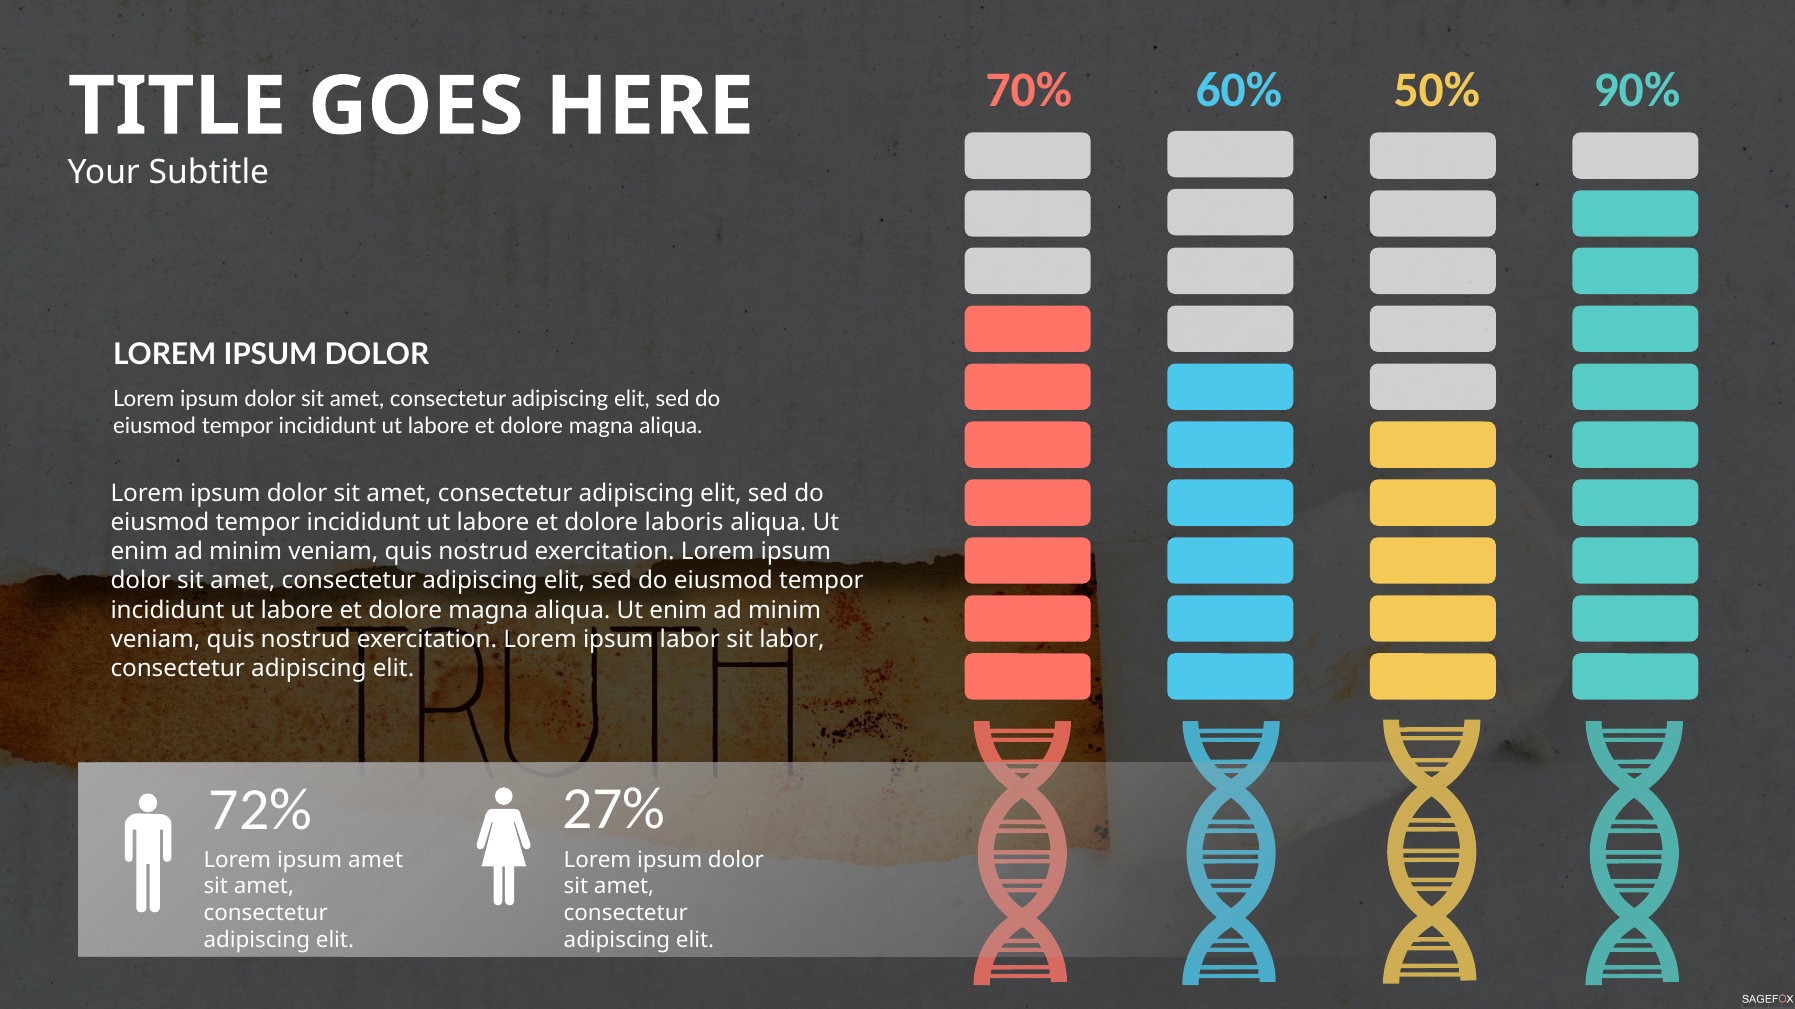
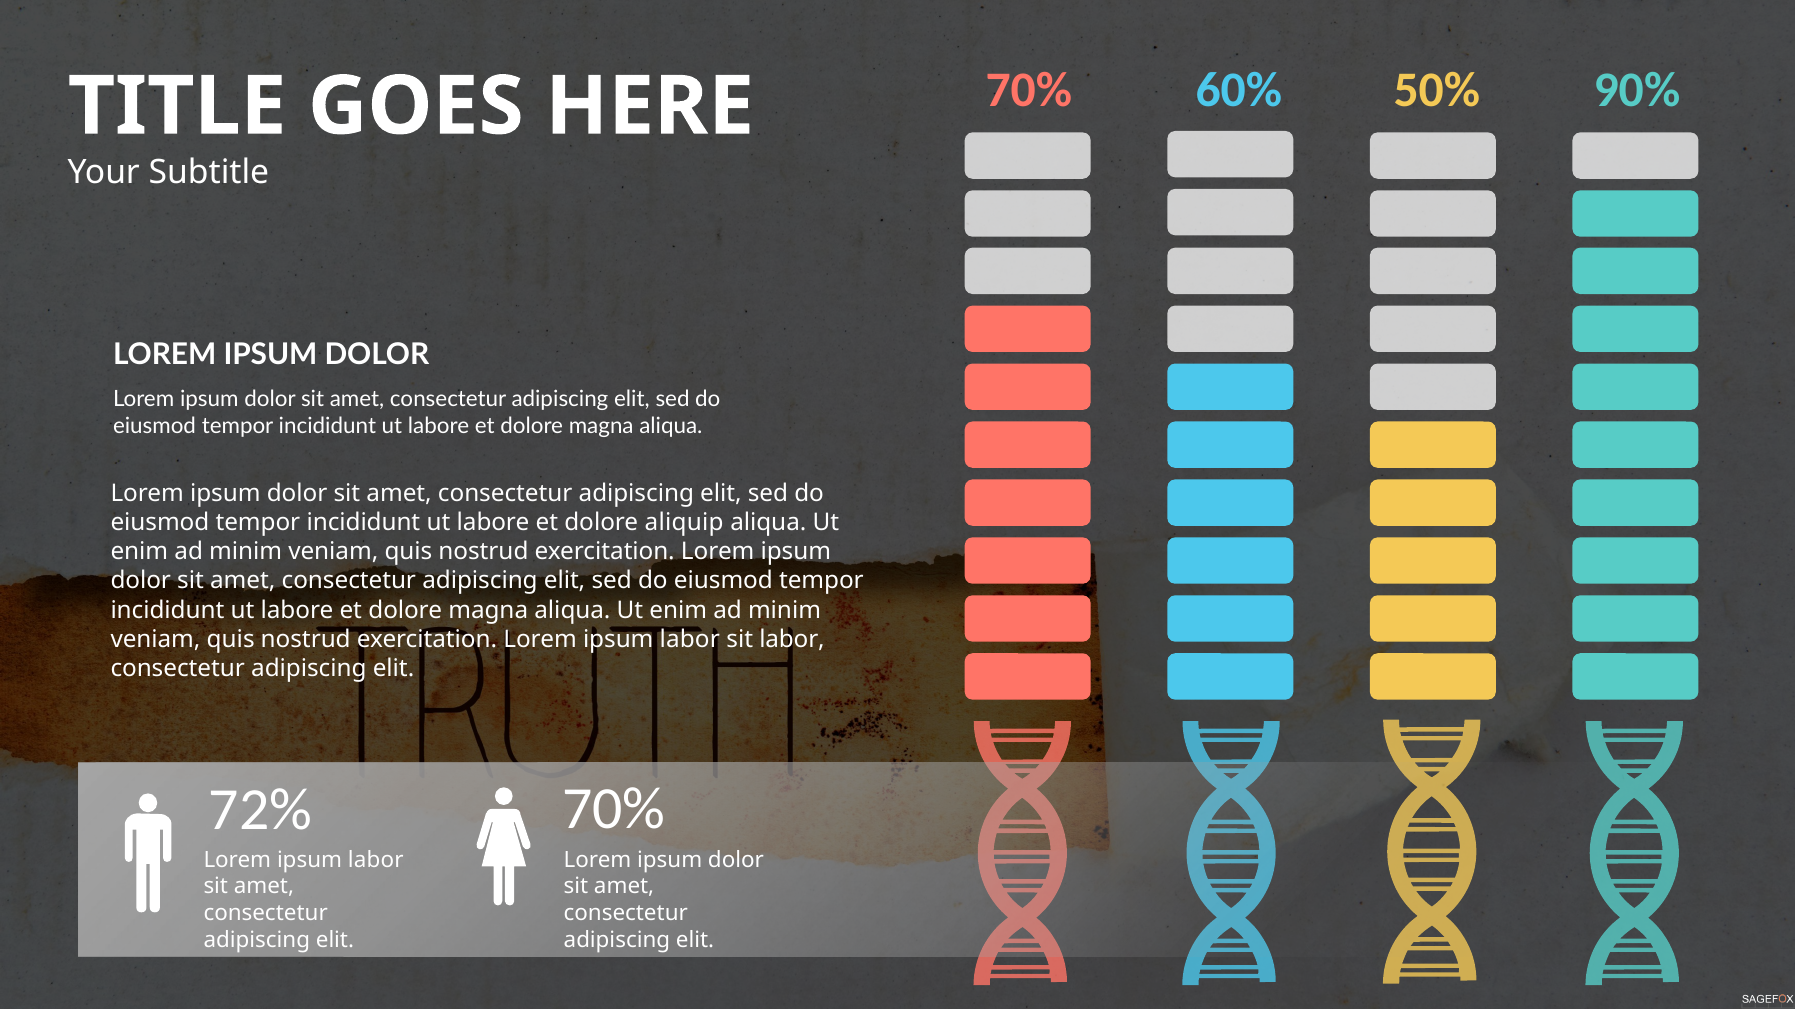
laboris: laboris -> aliquip
72% 27%: 27% -> 70%
amet at (376, 860): amet -> labor
